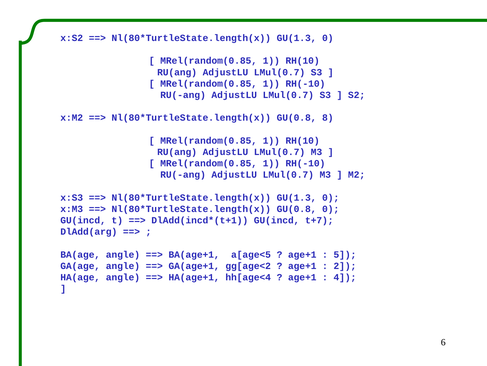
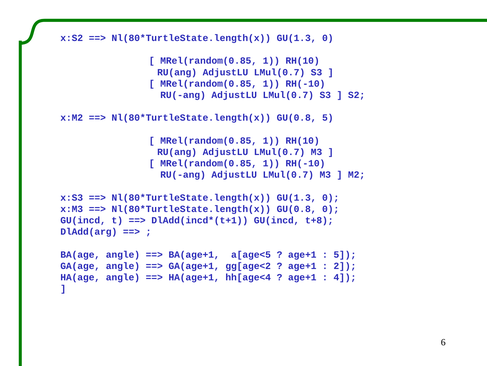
GU(0.8 8: 8 -> 5
t+7: t+7 -> t+8
